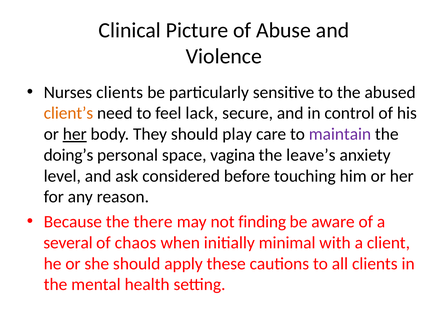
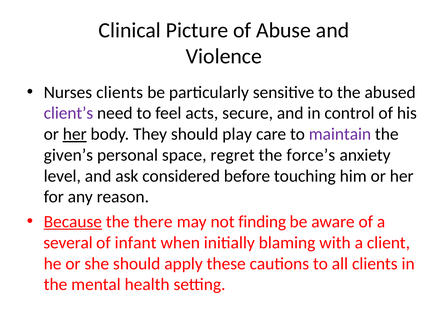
client’s colour: orange -> purple
lack: lack -> acts
doing’s: doing’s -> given’s
vagina: vagina -> regret
leave’s: leave’s -> force’s
Because underline: none -> present
chaos: chaos -> infant
minimal: minimal -> blaming
